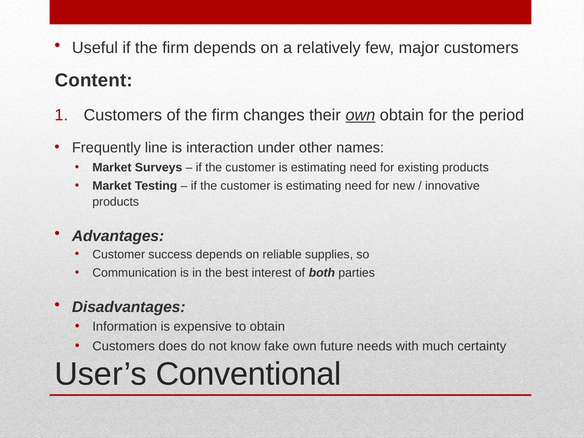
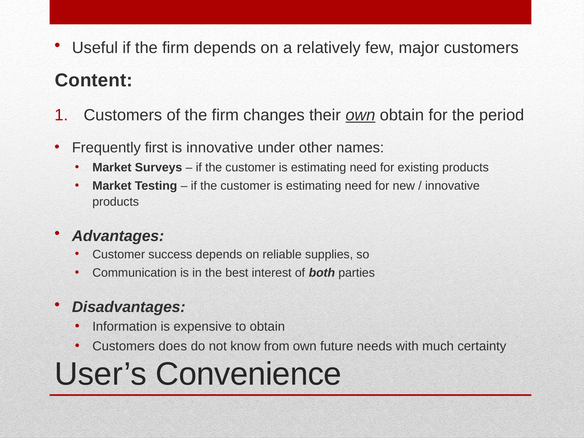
line: line -> first
is interaction: interaction -> innovative
fake: fake -> from
Conventional: Conventional -> Convenience
